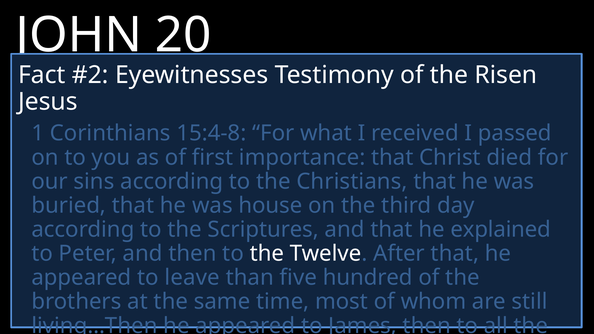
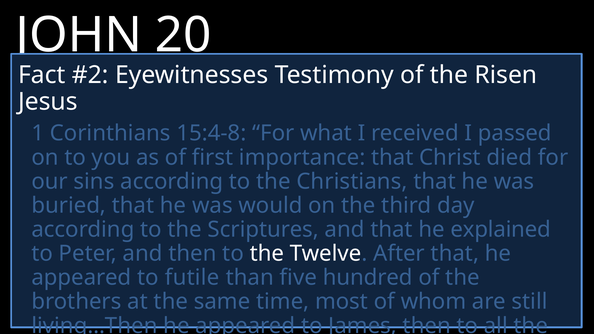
house: house -> would
leave: leave -> futile
